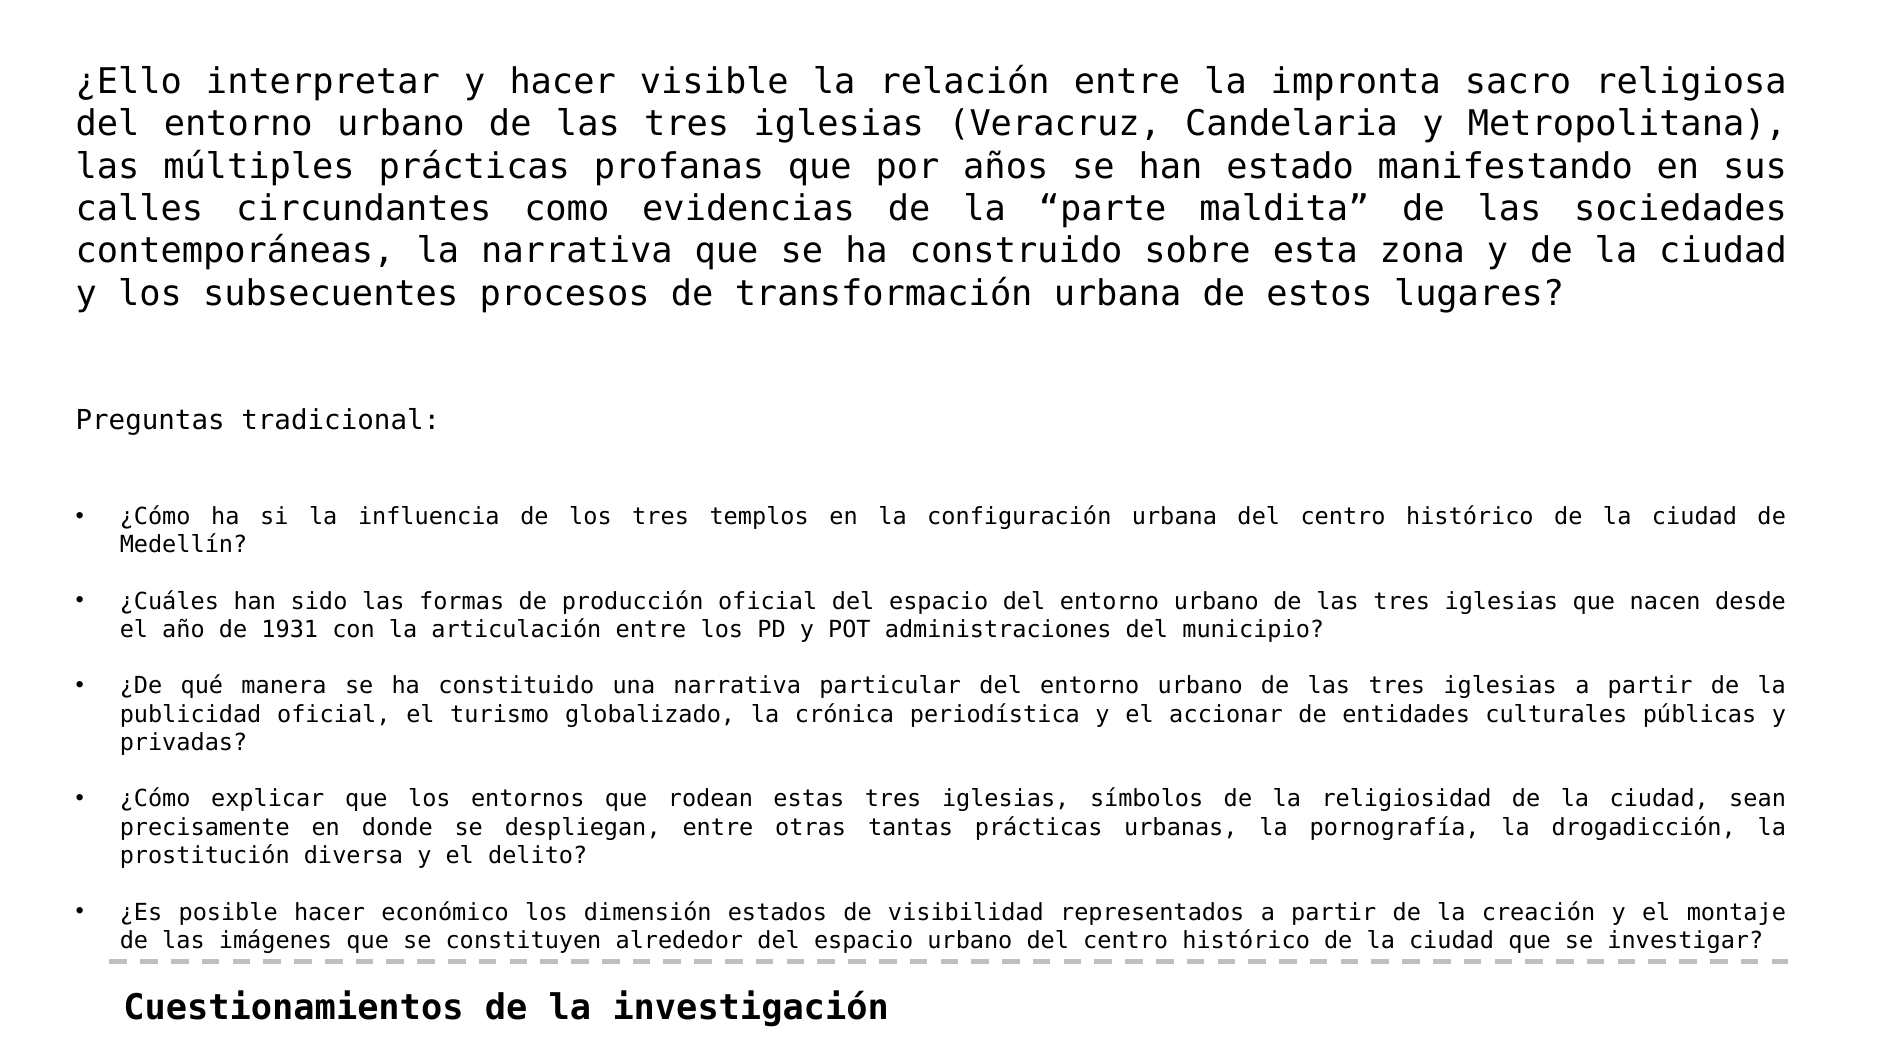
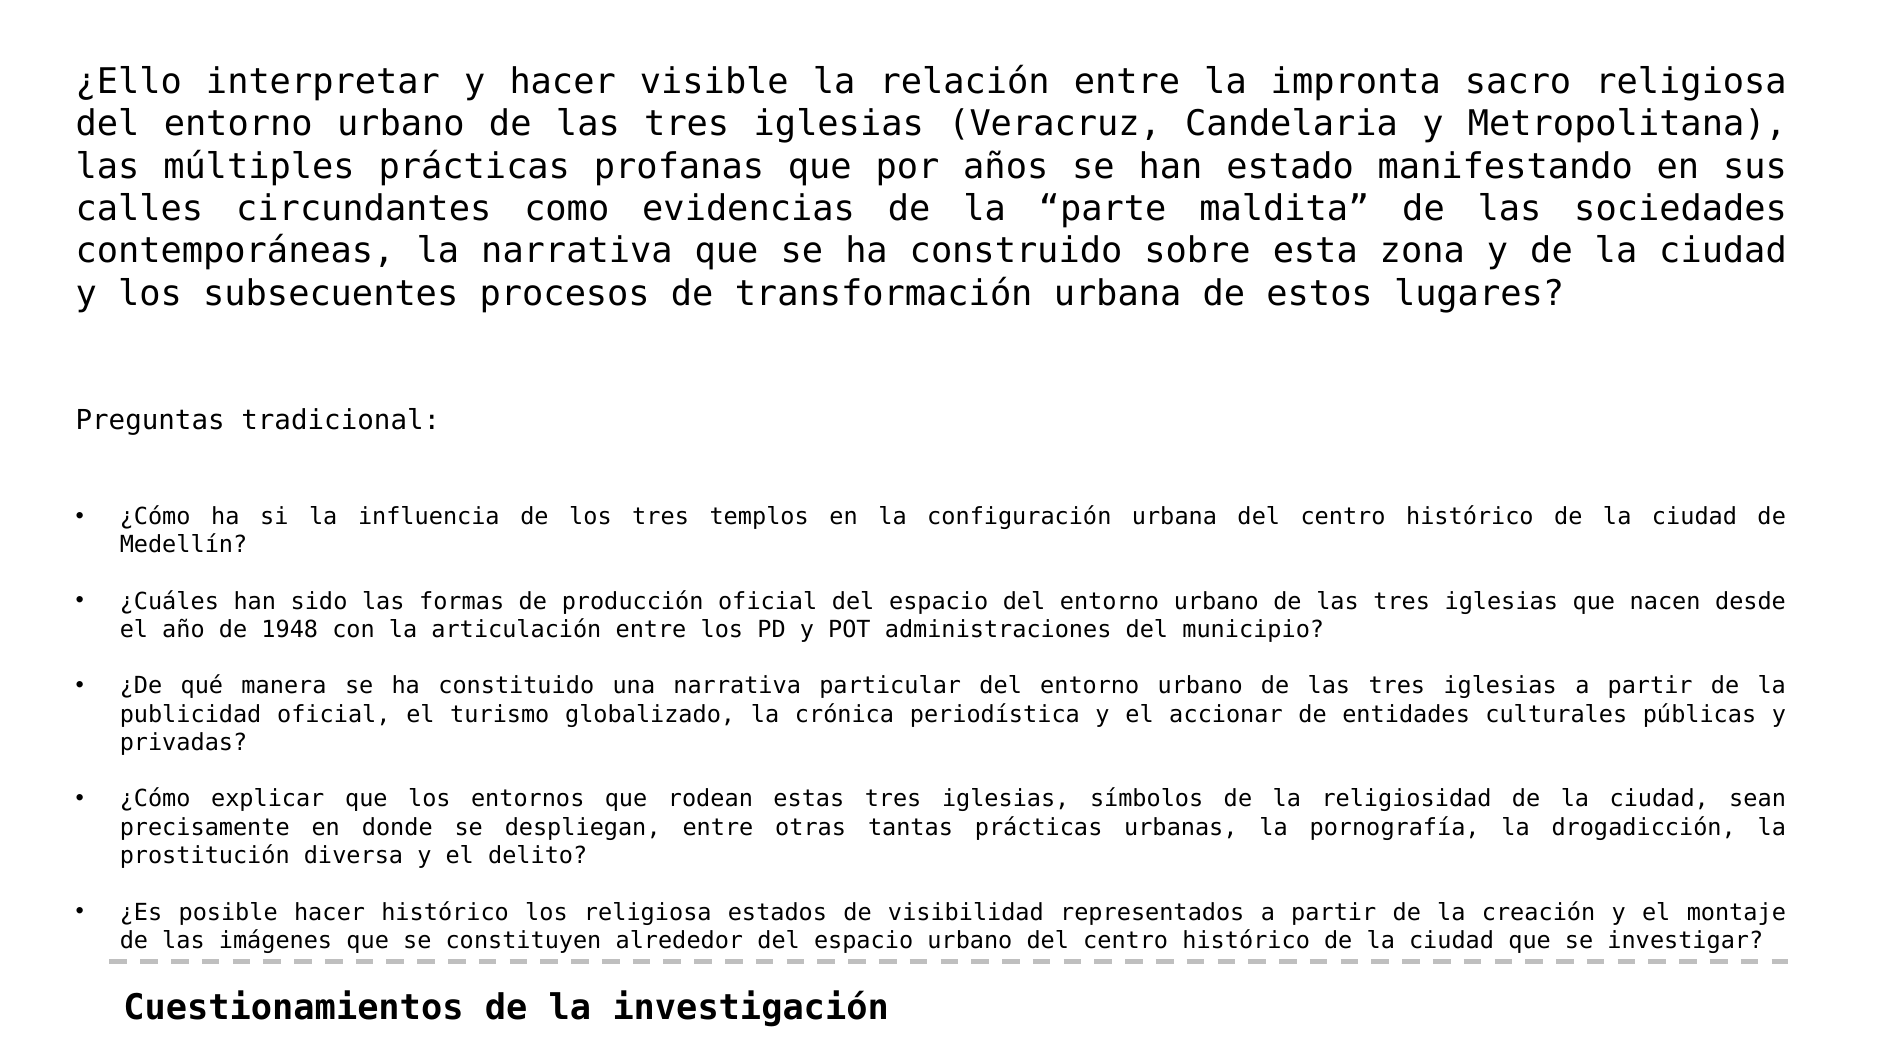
1931: 1931 -> 1948
hacer económico: económico -> histórico
los dimensión: dimensión -> religiosa
